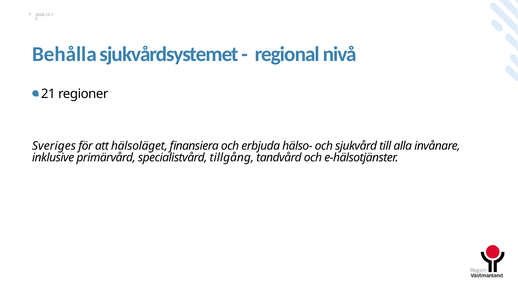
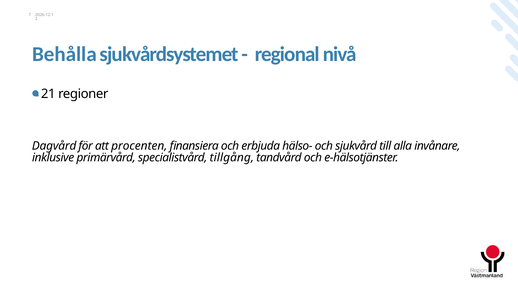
Sveriges: Sveriges -> Dagvård
hälsoläget: hälsoläget -> procenten
